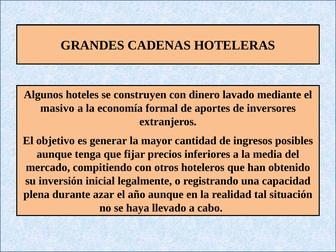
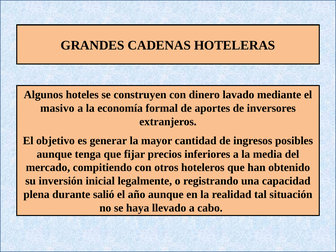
azar: azar -> salió
